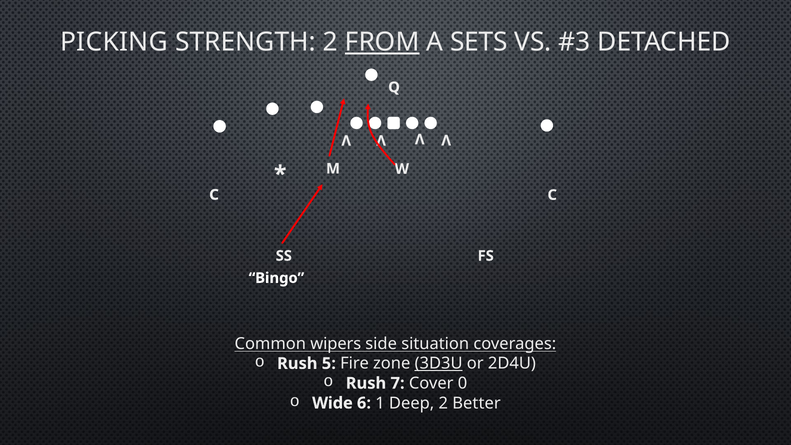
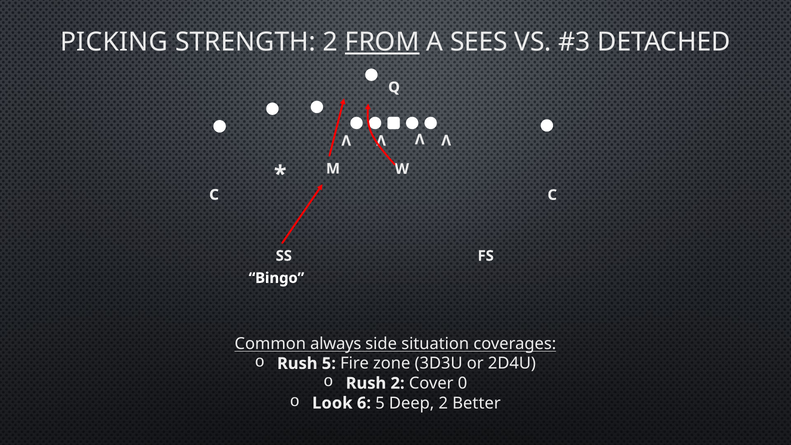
SETS: SETS -> SEES
wipers: wipers -> always
3D3U underline: present -> none
Rush 7: 7 -> 2
Wide: Wide -> Look
6 1: 1 -> 5
